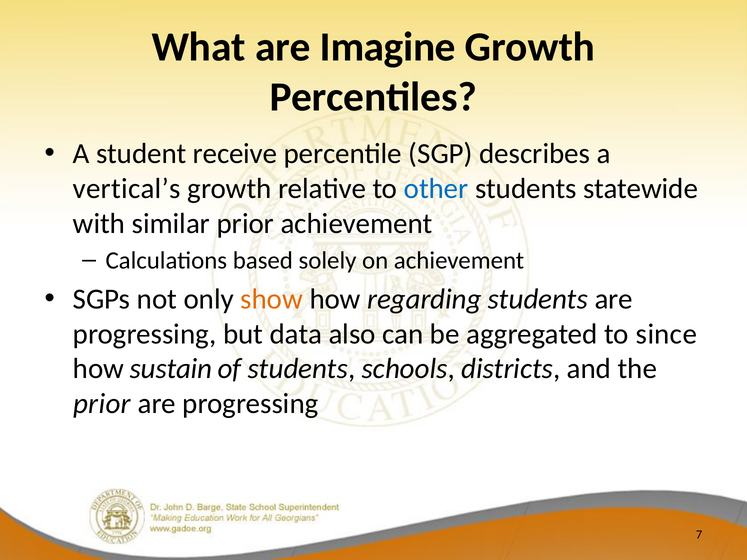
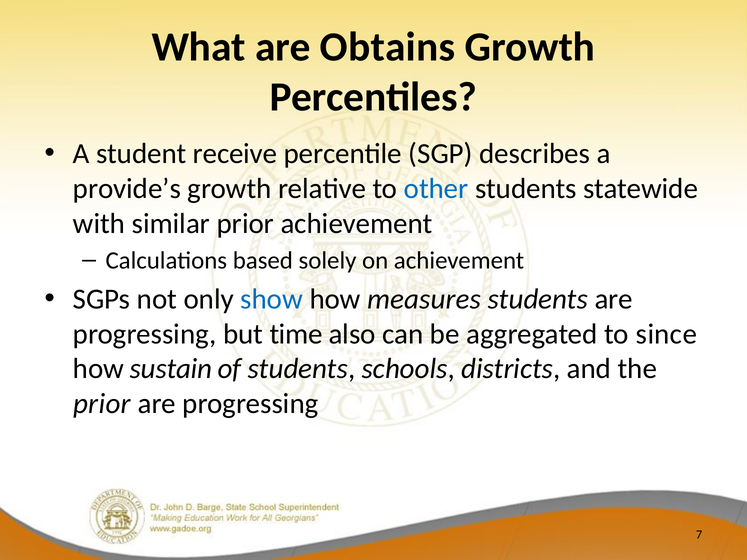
Imagine: Imagine -> Obtains
vertical’s: vertical’s -> provide’s
show colour: orange -> blue
regarding: regarding -> measures
data: data -> time
